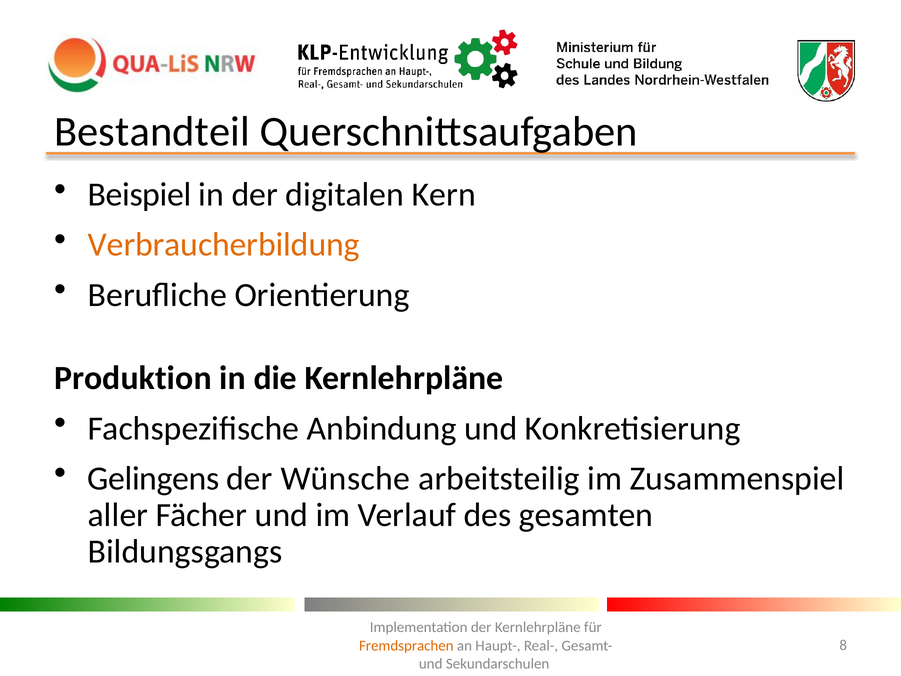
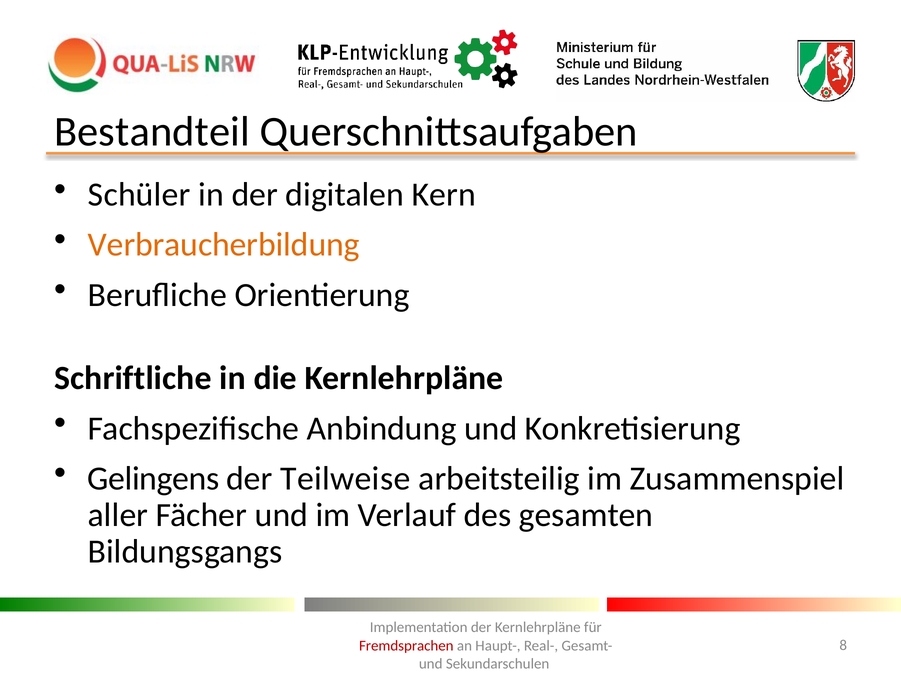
Beispiel: Beispiel -> Schüler
Produktion: Produktion -> Schriftliche
Wünsche: Wünsche -> Teilweise
Fremdsprachen colour: orange -> red
